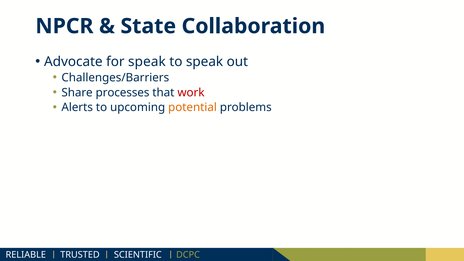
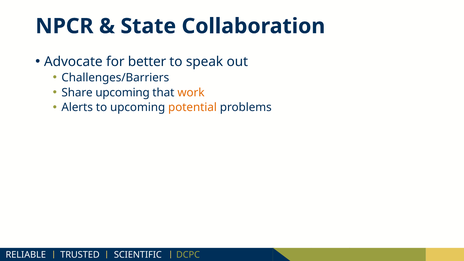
for speak: speak -> better
Share processes: processes -> upcoming
work colour: red -> orange
